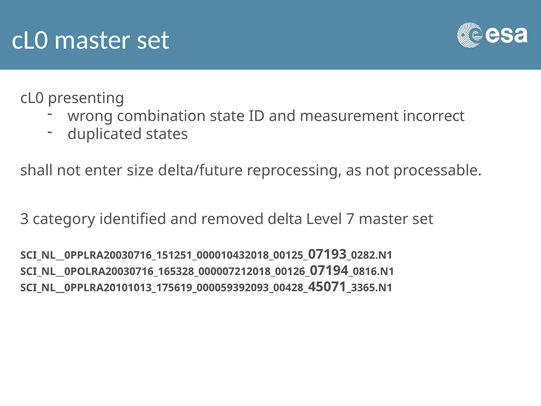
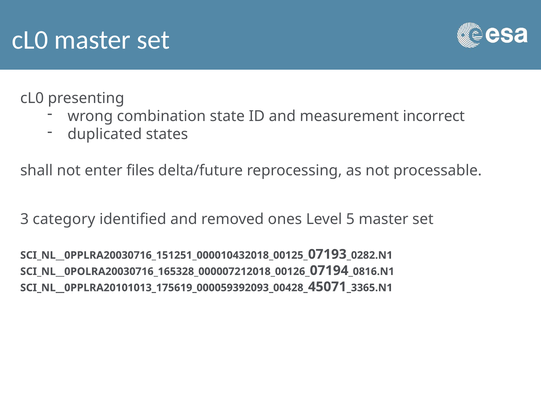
size: size -> files
delta: delta -> ones
7: 7 -> 5
